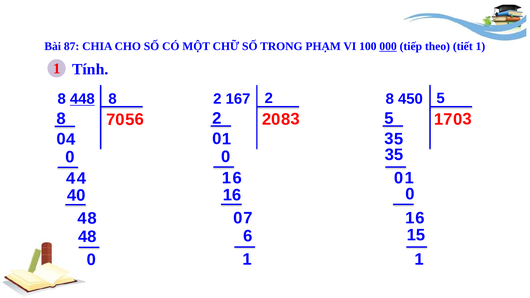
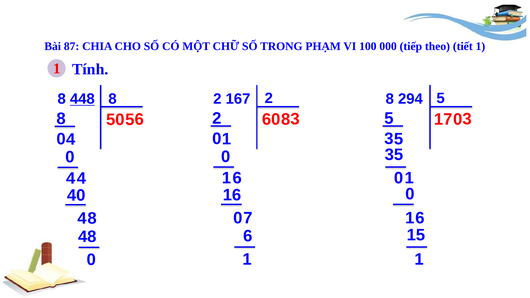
000 underline: present -> none
450: 450 -> 294
2 at (267, 119): 2 -> 6
7 at (111, 119): 7 -> 5
